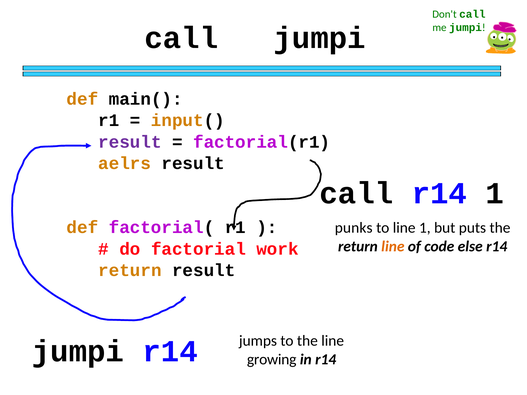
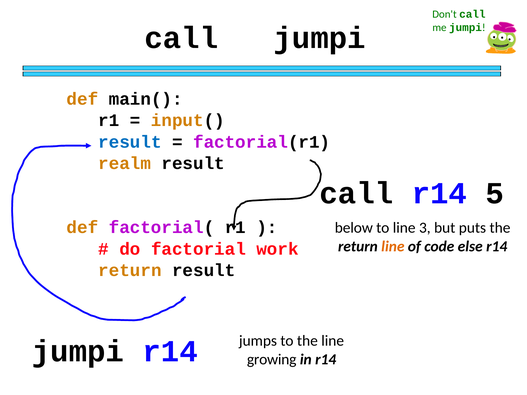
result at (130, 142) colour: purple -> blue
aelrs: aelrs -> realm
r14 1: 1 -> 5
punks: punks -> below
line 1: 1 -> 3
